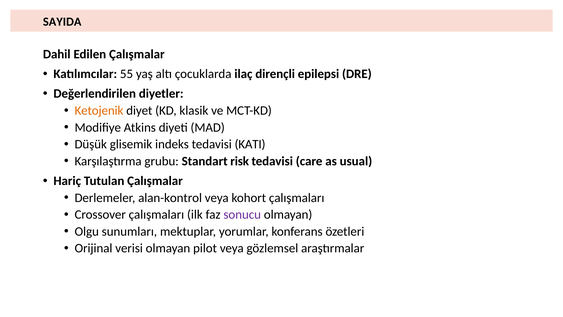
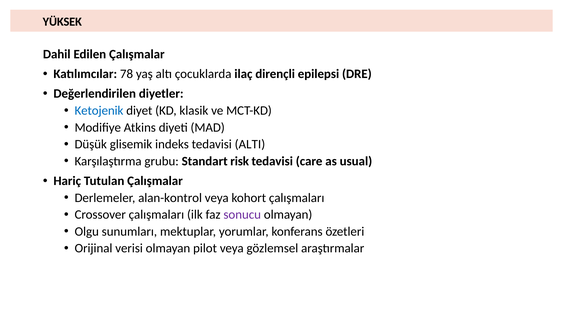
SAYIDA: SAYIDA -> YÜKSEK
55: 55 -> 78
Ketojenik colour: orange -> blue
KATI: KATI -> ALTI
